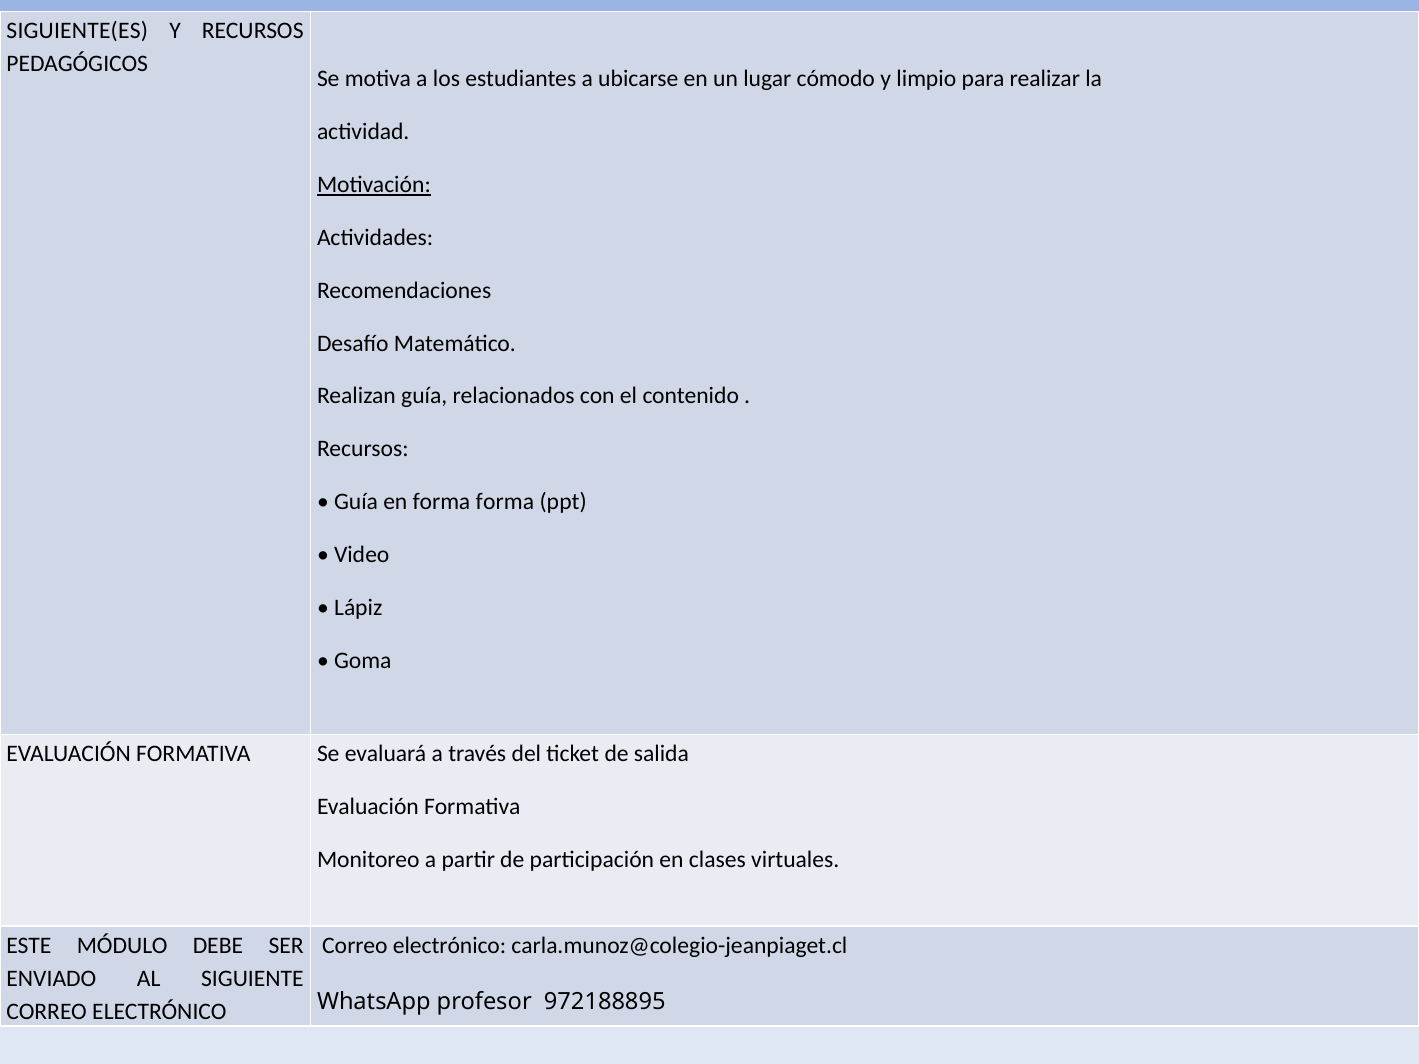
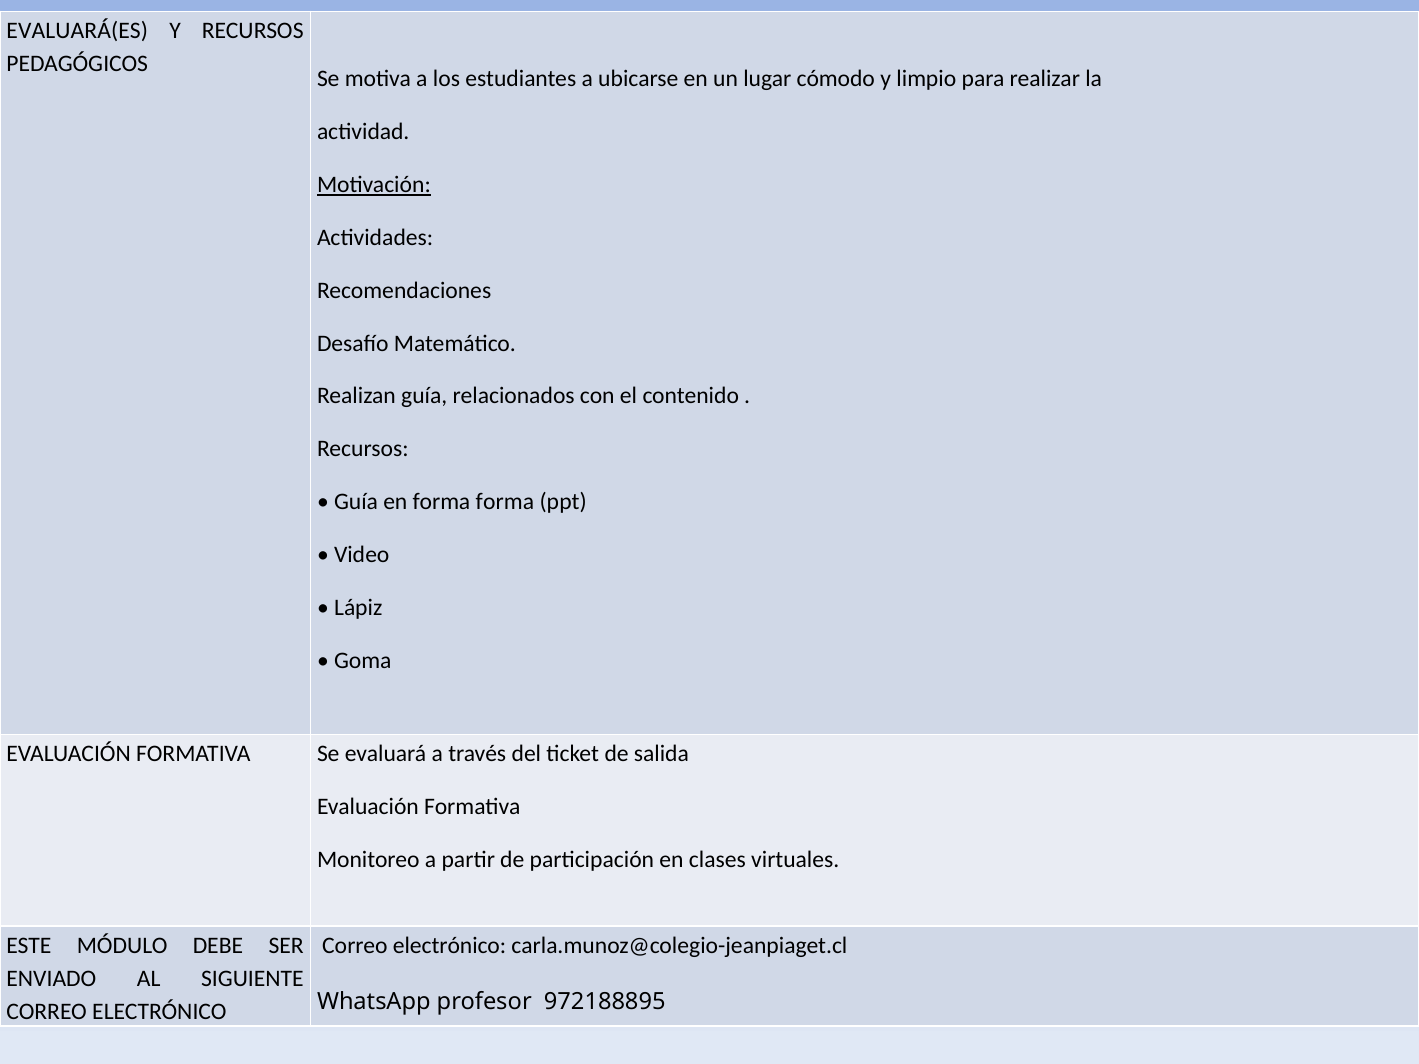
SIGUIENTE(ES: SIGUIENTE(ES -> EVALUARÁ(ES
